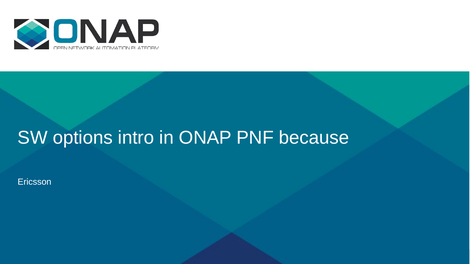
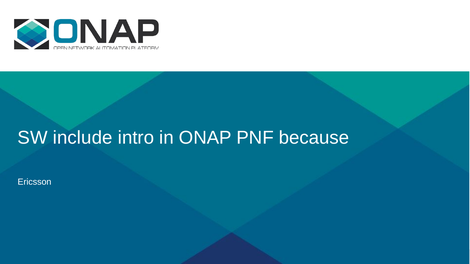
options: options -> include
